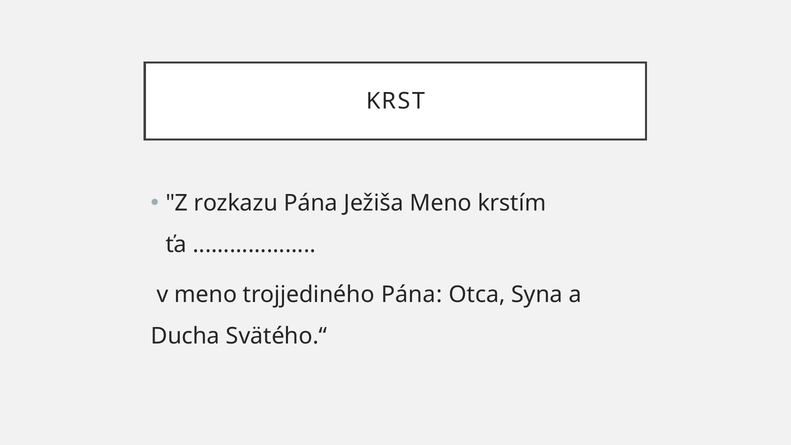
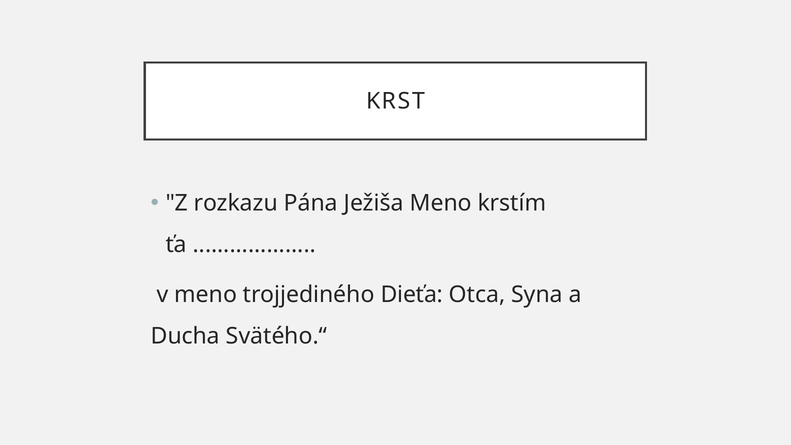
trojjediného Pána: Pána -> Dieťa
